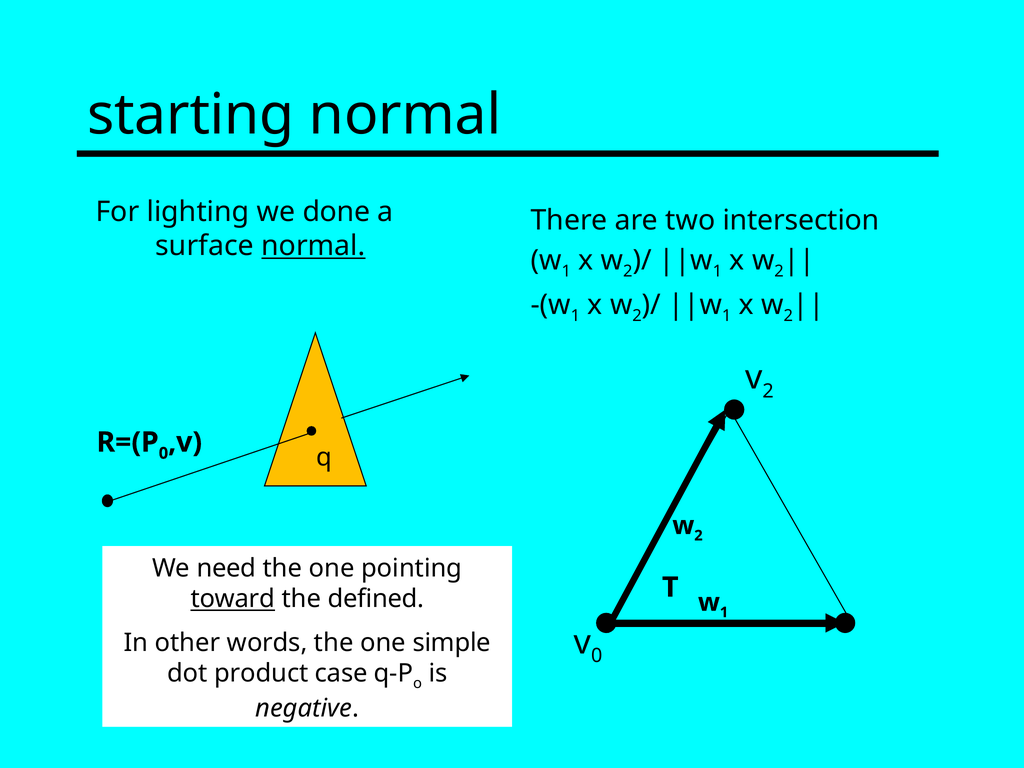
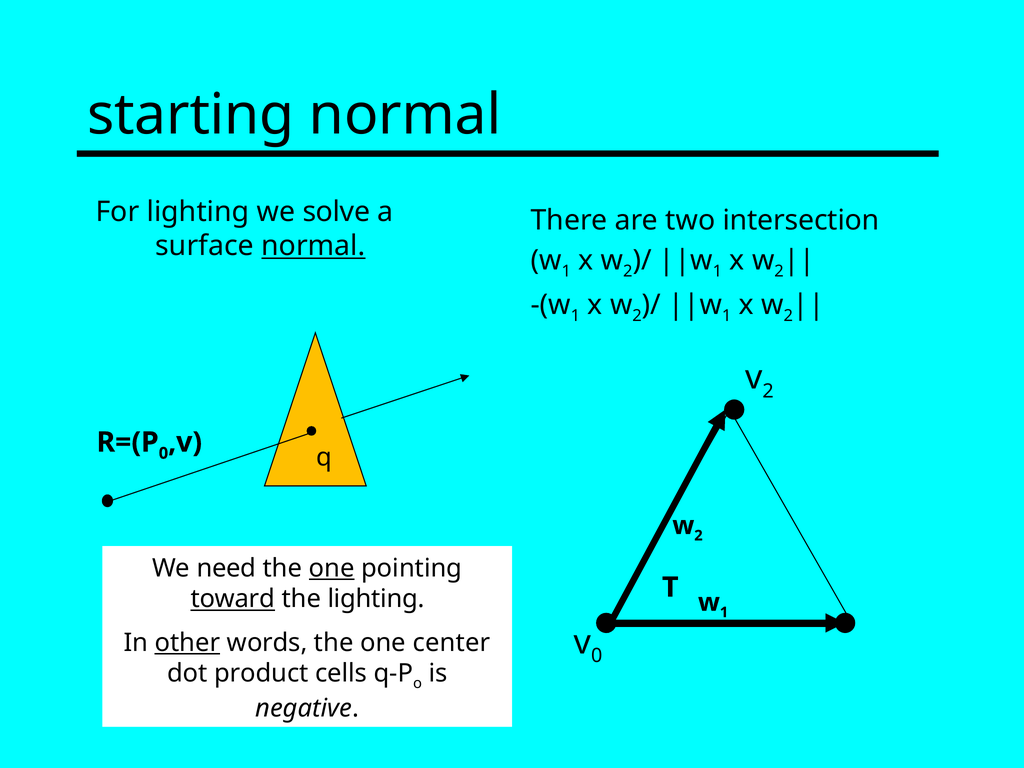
done: done -> solve
one at (332, 568) underline: none -> present
the defined: defined -> lighting
other underline: none -> present
simple: simple -> center
case: case -> cells
